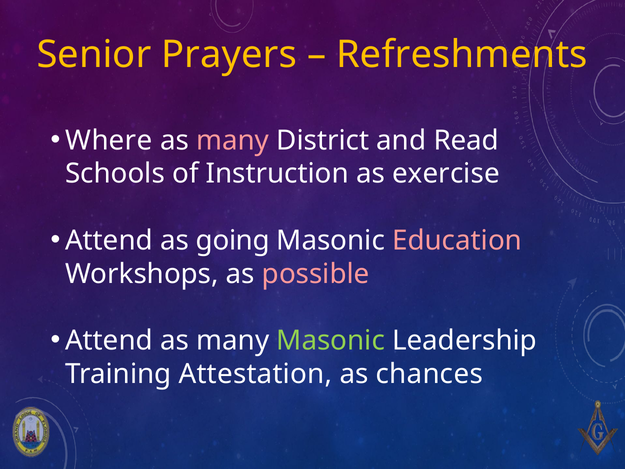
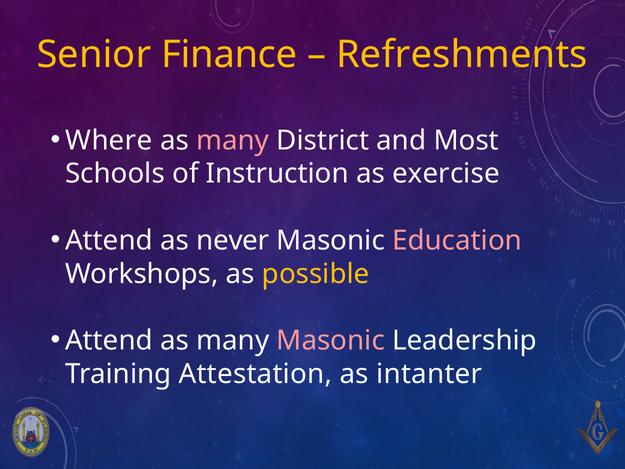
Prayers: Prayers -> Finance
Read: Read -> Most
going: going -> never
possible colour: pink -> yellow
Masonic at (331, 341) colour: light green -> pink
chances: chances -> intanter
